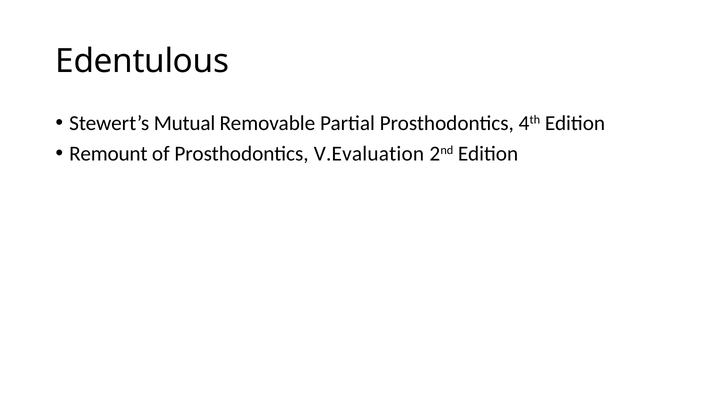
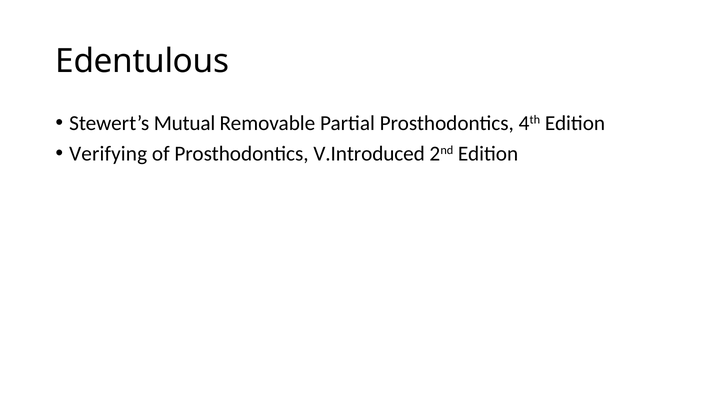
Remount: Remount -> Verifying
V.Evaluation: V.Evaluation -> V.Introduced
